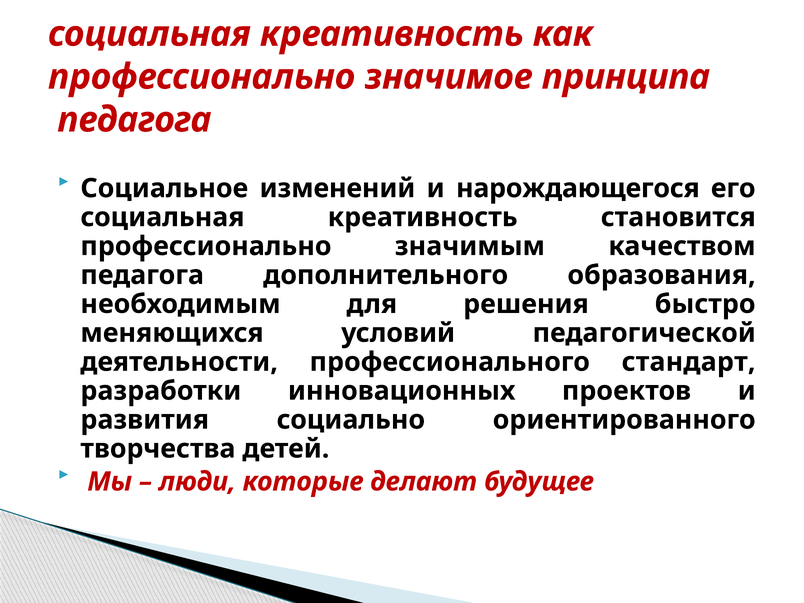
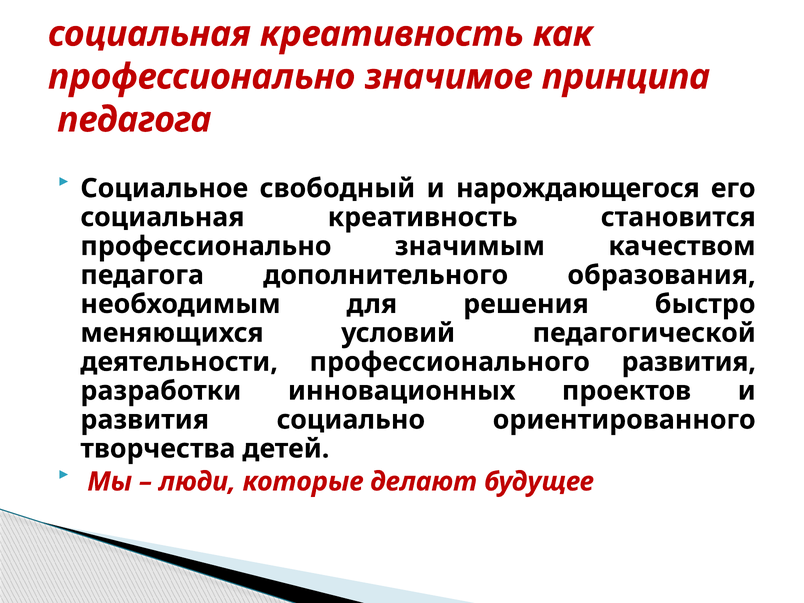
изменений: изменений -> свободный
профессионального стандарт: стандарт -> развития
